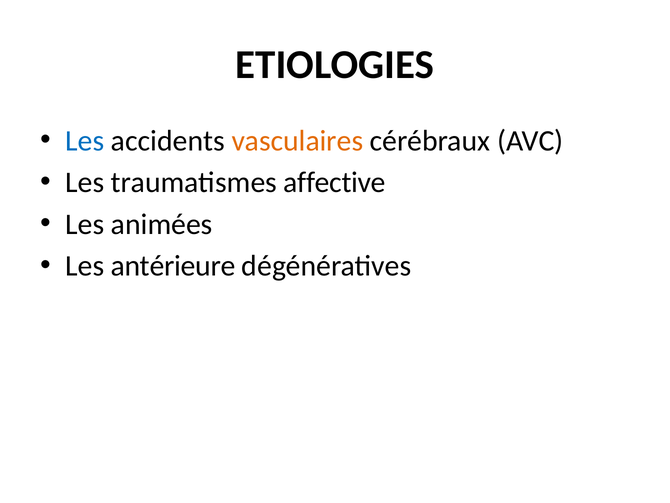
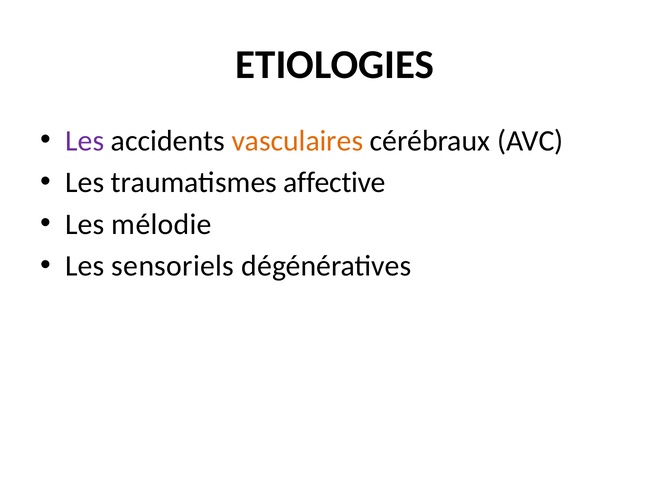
Les at (85, 141) colour: blue -> purple
animées: animées -> mélodie
antérieure: antérieure -> sensoriels
